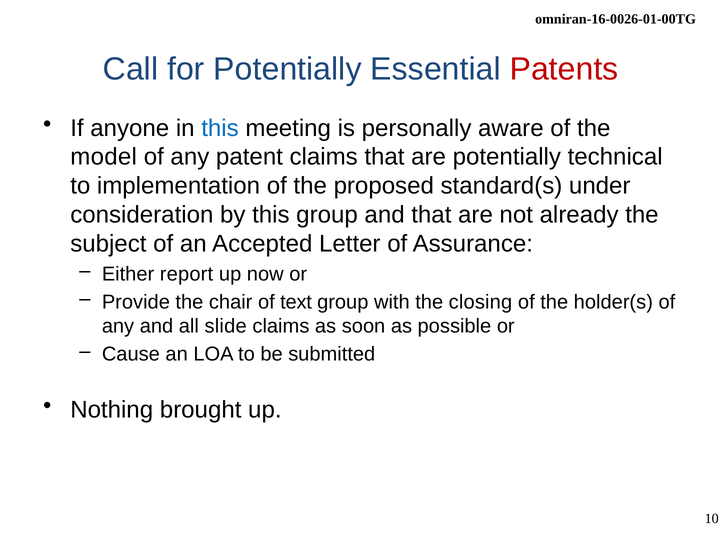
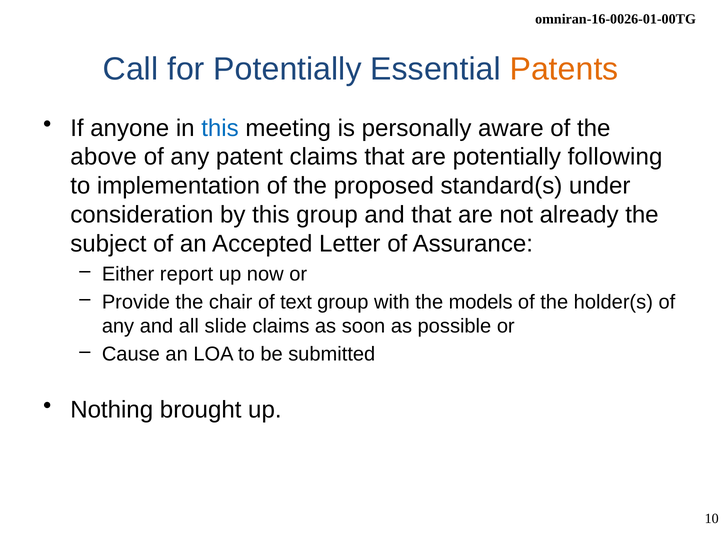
Patents colour: red -> orange
model: model -> above
technical: technical -> following
closing: closing -> models
